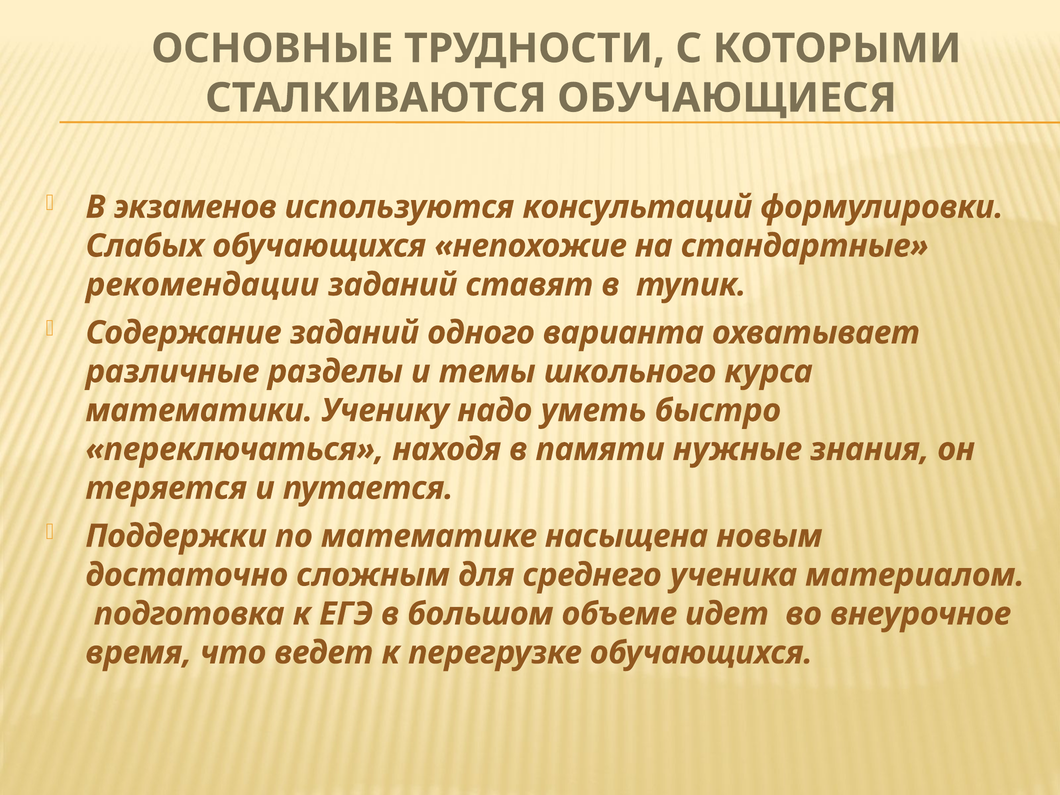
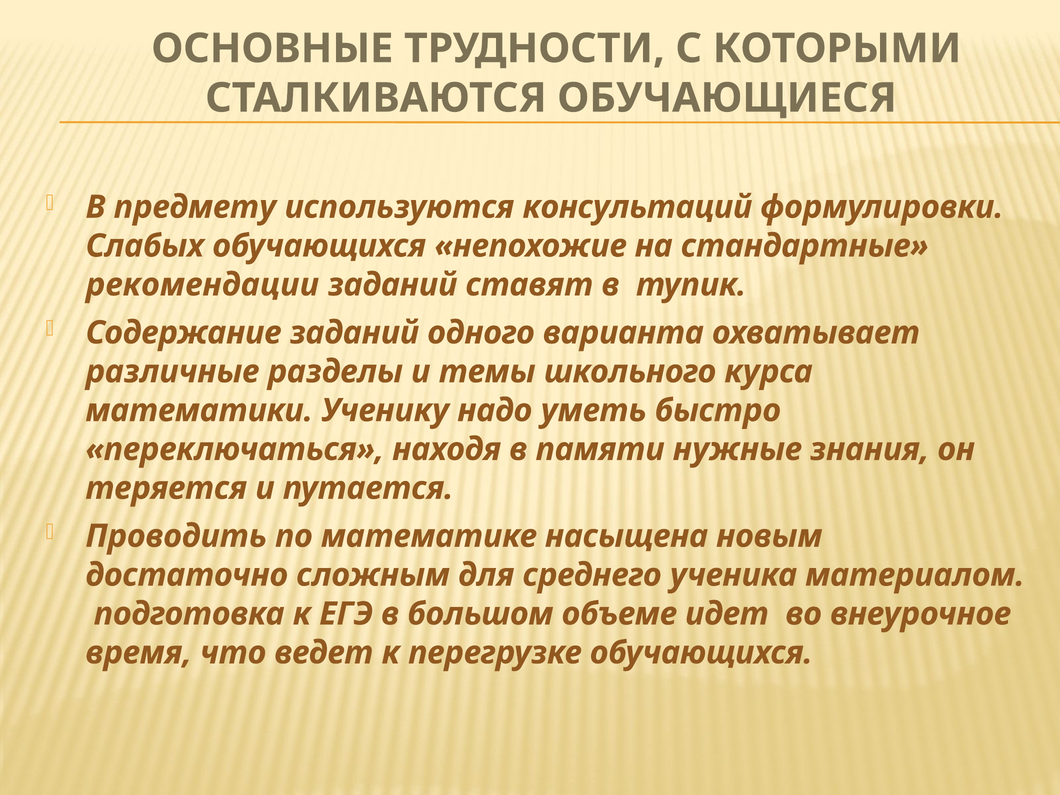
экзаменов: экзаменов -> предмету
Поддержки: Поддержки -> Проводить
